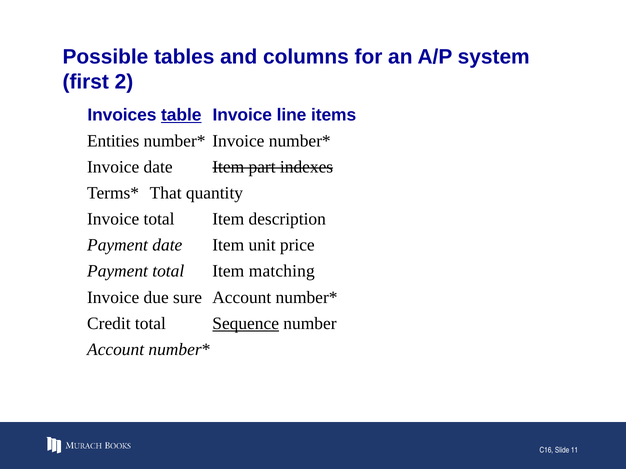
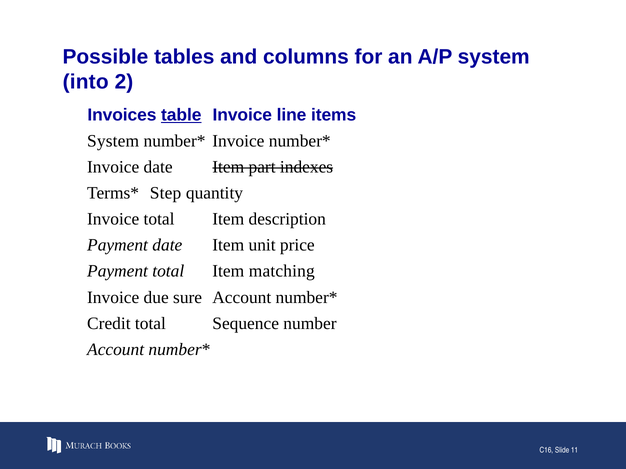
first: first -> into
Entities at (113, 141): Entities -> System
That: That -> Step
Sequence underline: present -> none
